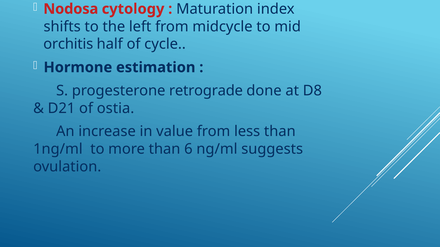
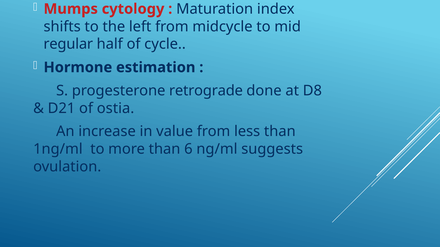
Nodosa: Nodosa -> Mumps
orchitis: orchitis -> regular
